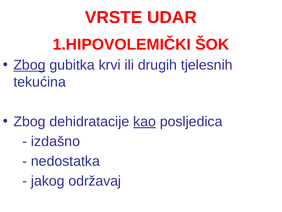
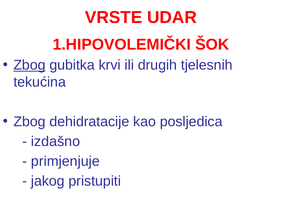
kao underline: present -> none
nedostatka: nedostatka -> primjenjuje
održavaj: održavaj -> pristupiti
